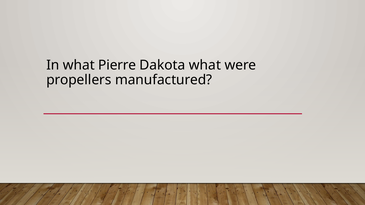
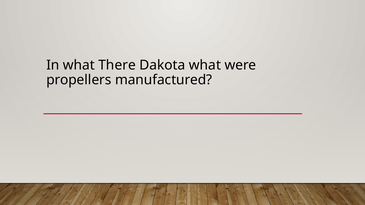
Pierre: Pierre -> There
